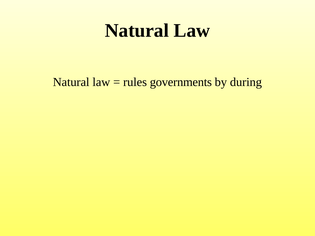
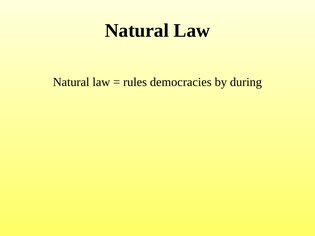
governments: governments -> democracies
